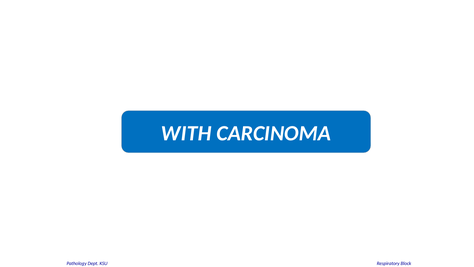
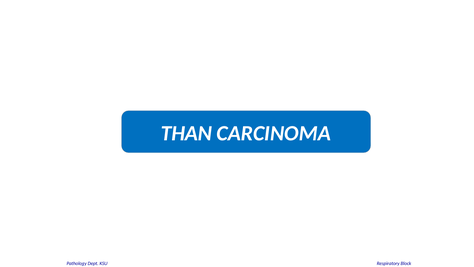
WITH: WITH -> THAN
